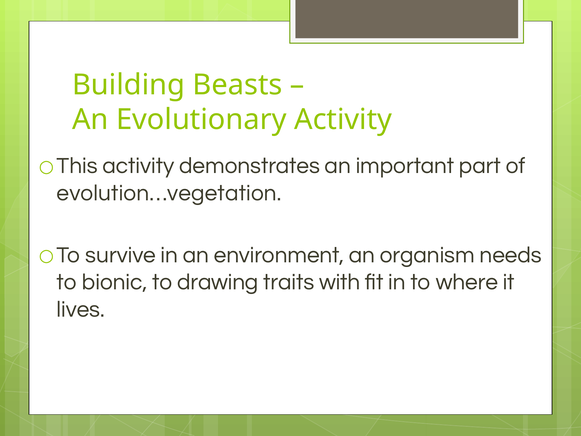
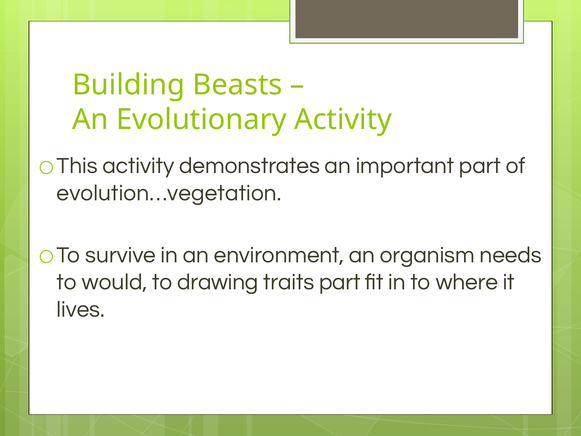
bionic: bionic -> would
traits with: with -> part
